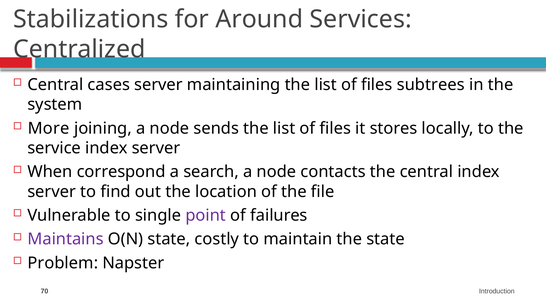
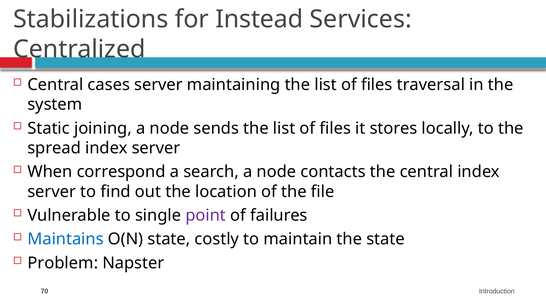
Around: Around -> Instead
subtrees: subtrees -> traversal
More: More -> Static
service: service -> spread
Maintains colour: purple -> blue
